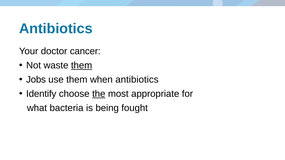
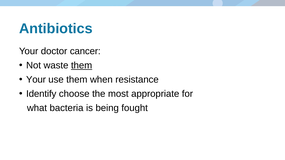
Jobs at (36, 80): Jobs -> Your
when antibiotics: antibiotics -> resistance
the underline: present -> none
